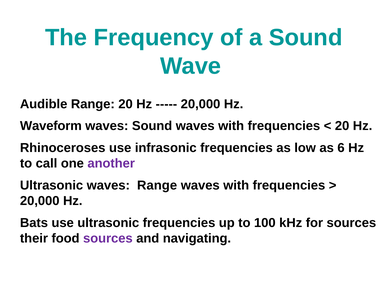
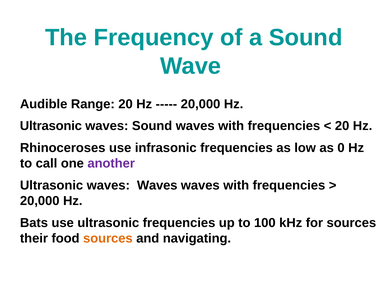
Waveform at (51, 126): Waveform -> Ultrasonic
6: 6 -> 0
Ultrasonic waves Range: Range -> Waves
sources at (108, 238) colour: purple -> orange
